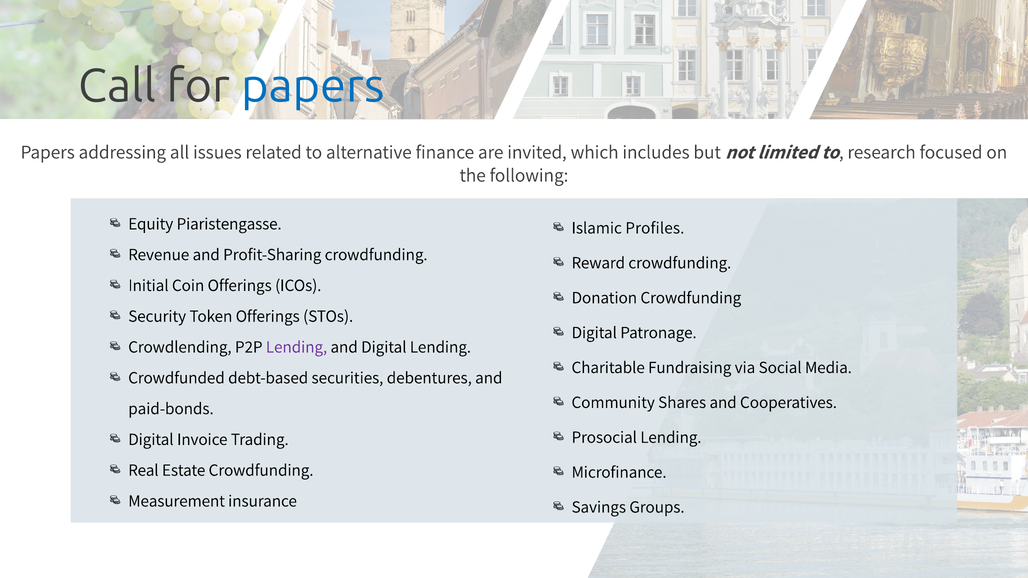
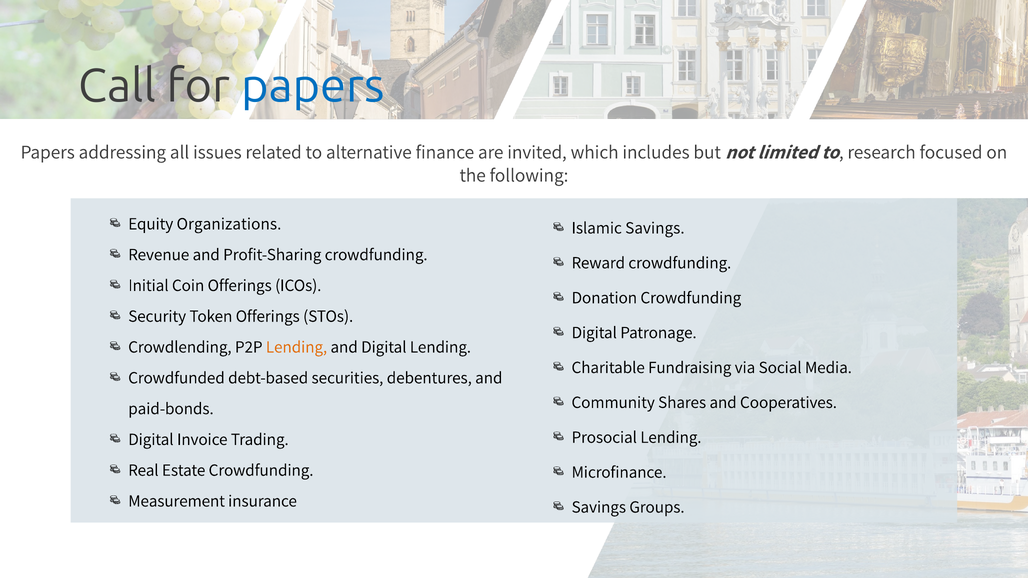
Piaristengasse: Piaristengasse -> Organizations
Islamic Profiles: Profiles -> Savings
Lending at (297, 347) colour: purple -> orange
